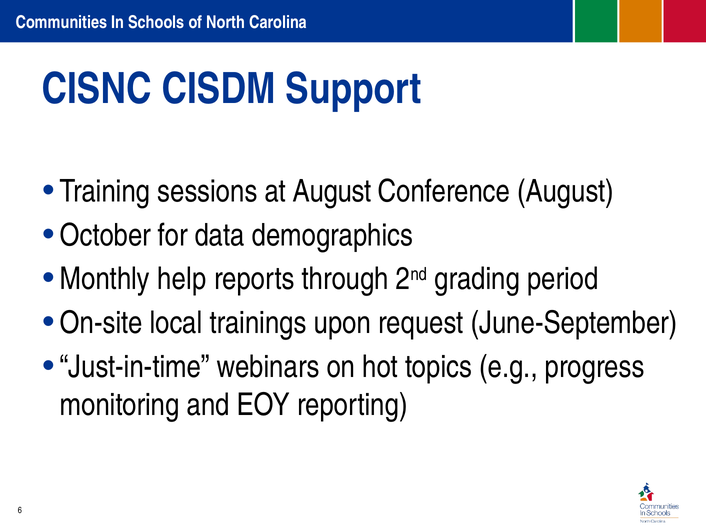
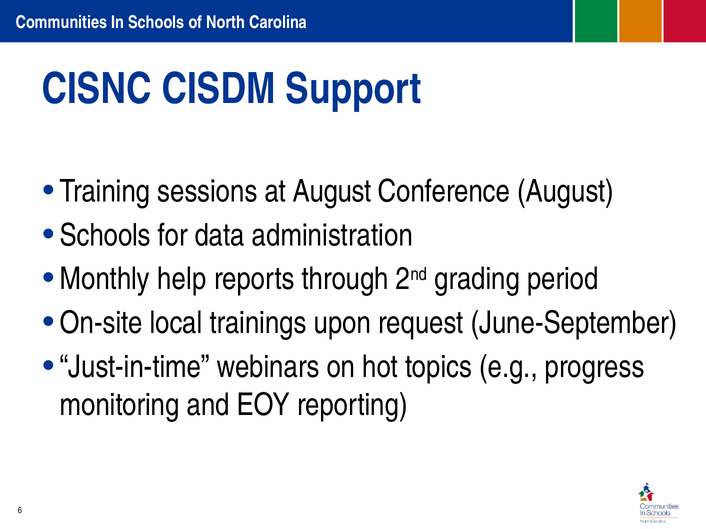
October at (105, 235): October -> Schools
demographics: demographics -> administration
